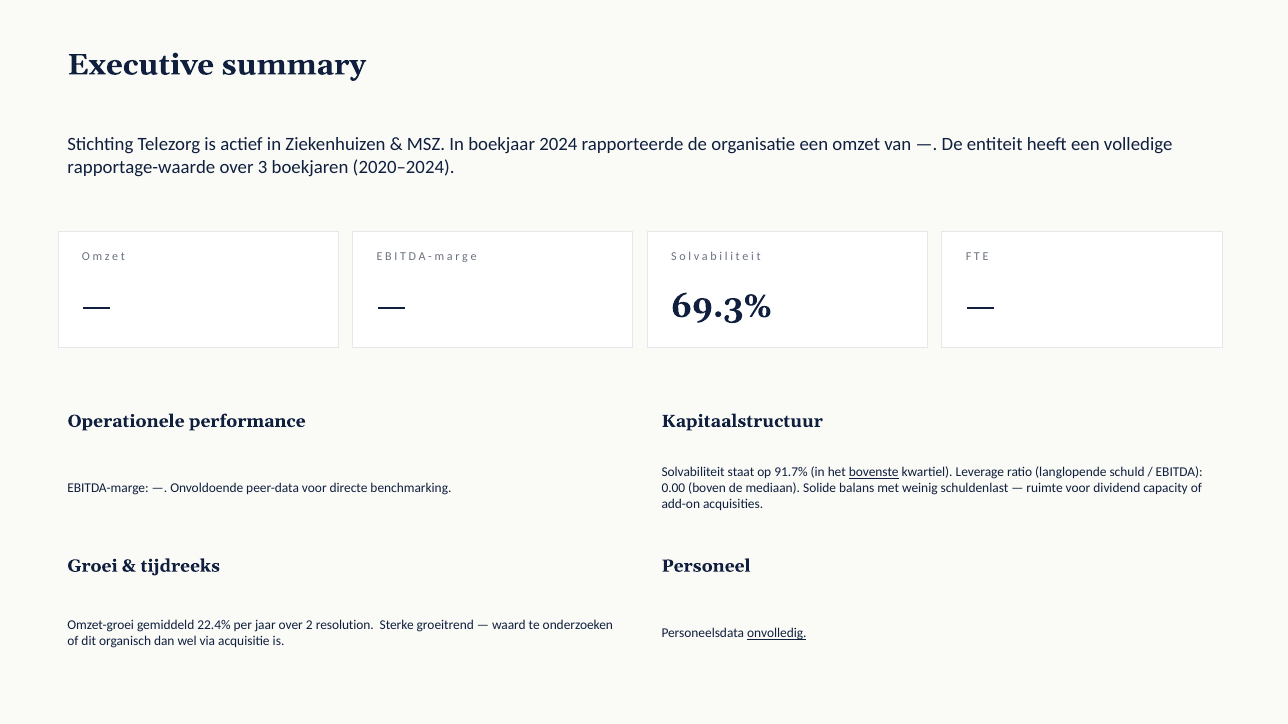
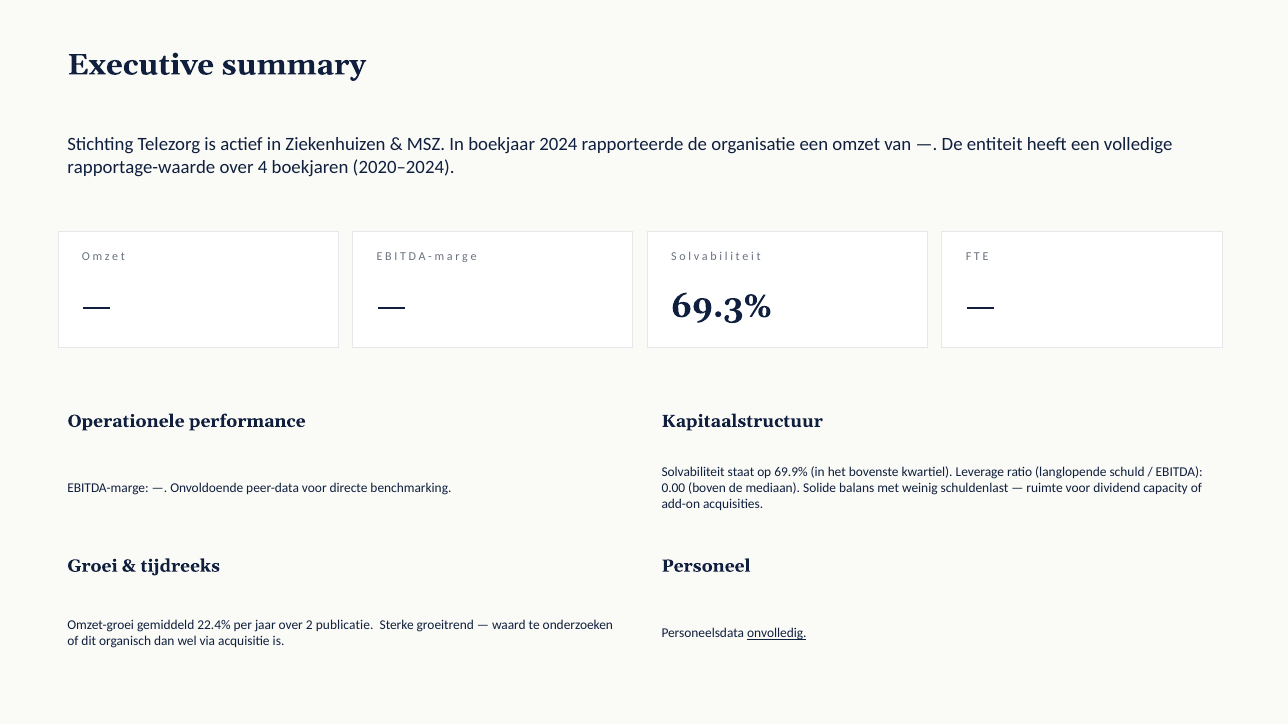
3: 3 -> 4
91.7%: 91.7% -> 69.9%
bovenste underline: present -> none
resolution: resolution -> publicatie
